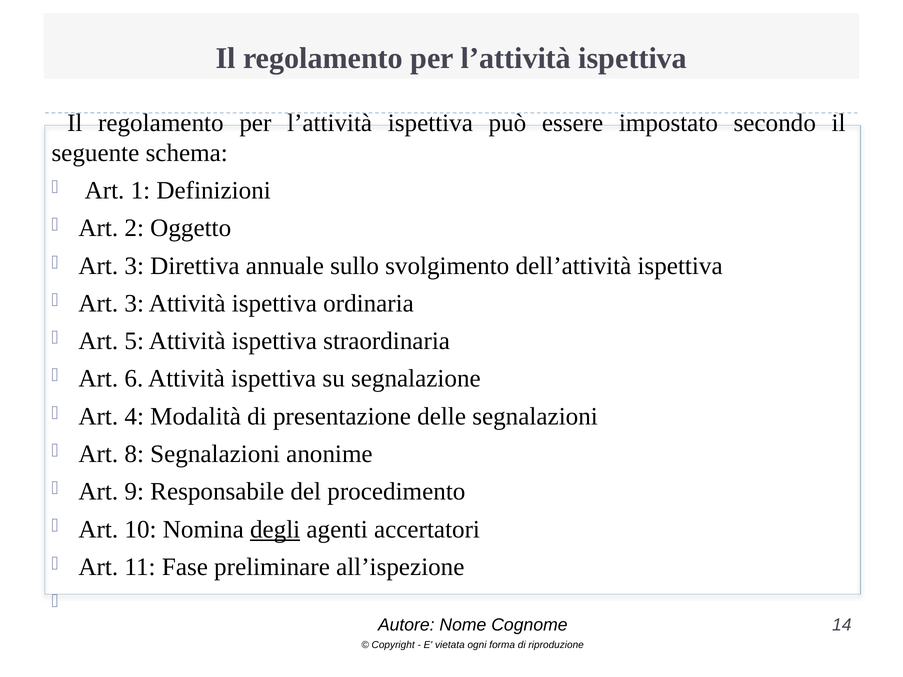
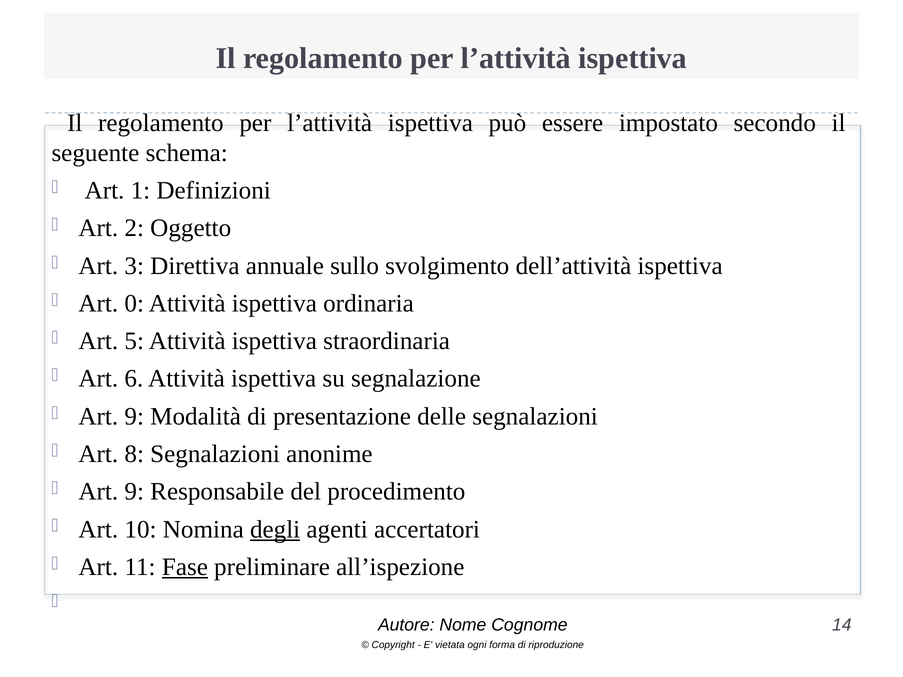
3 at (134, 304): 3 -> 0
4 at (134, 416): 4 -> 9
Fase underline: none -> present
